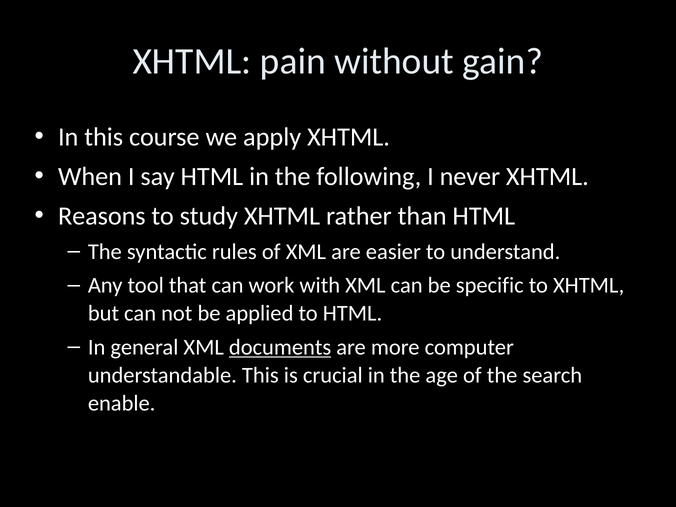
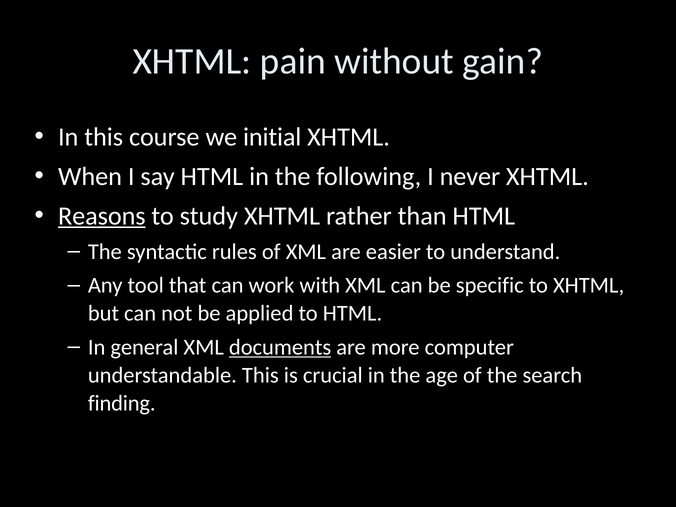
apply: apply -> initial
Reasons underline: none -> present
enable: enable -> finding
